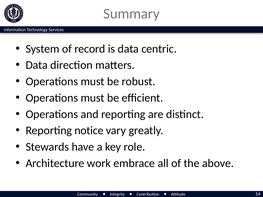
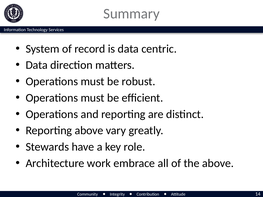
Reporting notice: notice -> above
